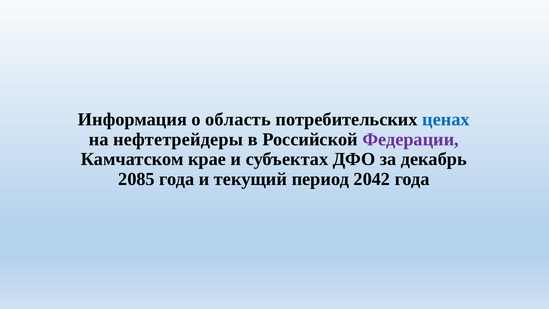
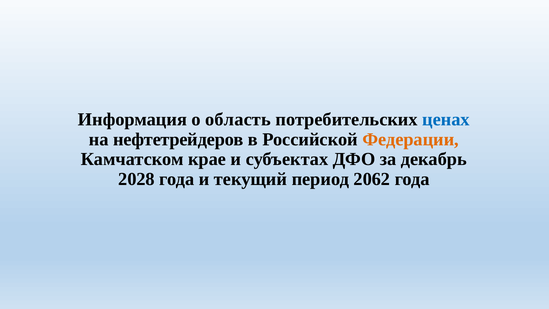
нефтетрейдеры: нефтетрейдеры -> нефтетрейдеров
Федерации colour: purple -> orange
2085: 2085 -> 2028
2042: 2042 -> 2062
